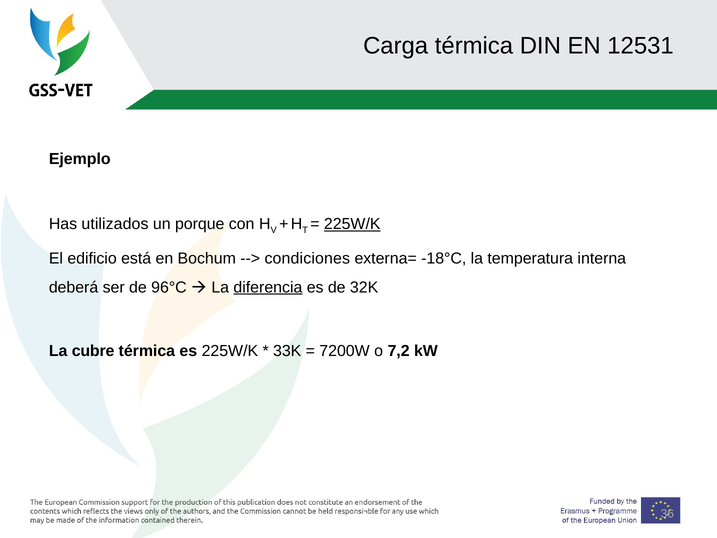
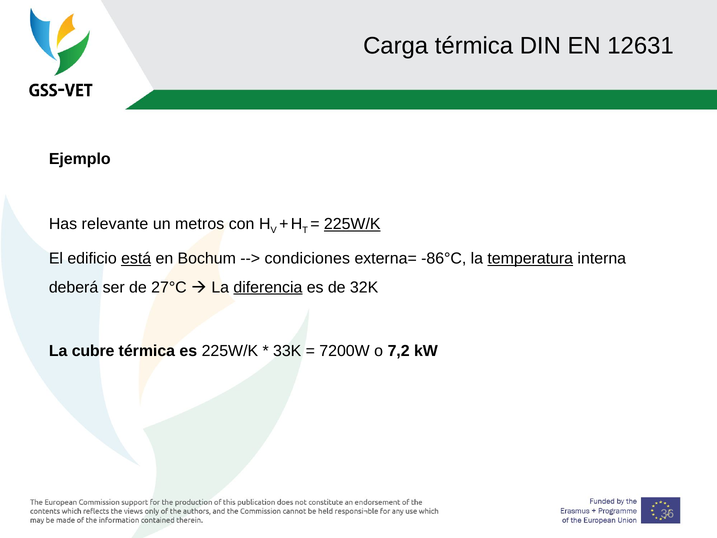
12531: 12531 -> 12631
utilizados: utilizados -> relevante
porque: porque -> metros
está underline: none -> present
-18°C: -18°C -> -86°C
temperatura underline: none -> present
96°C: 96°C -> 27°C
